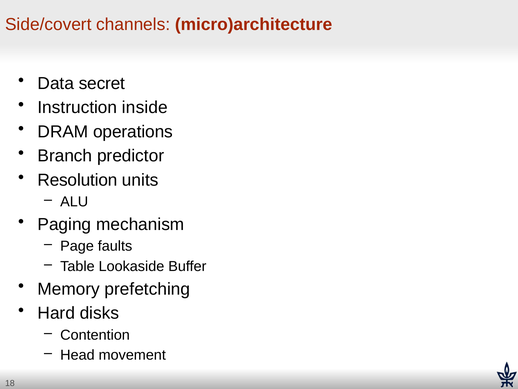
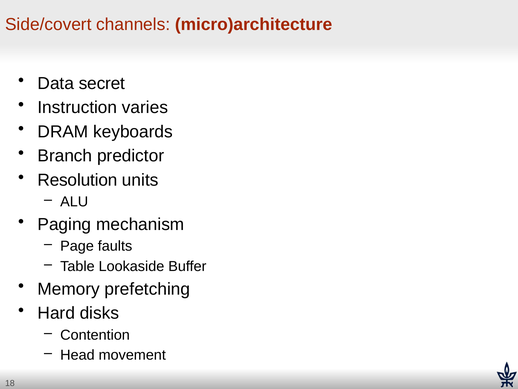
inside: inside -> varies
operations: operations -> keyboards
